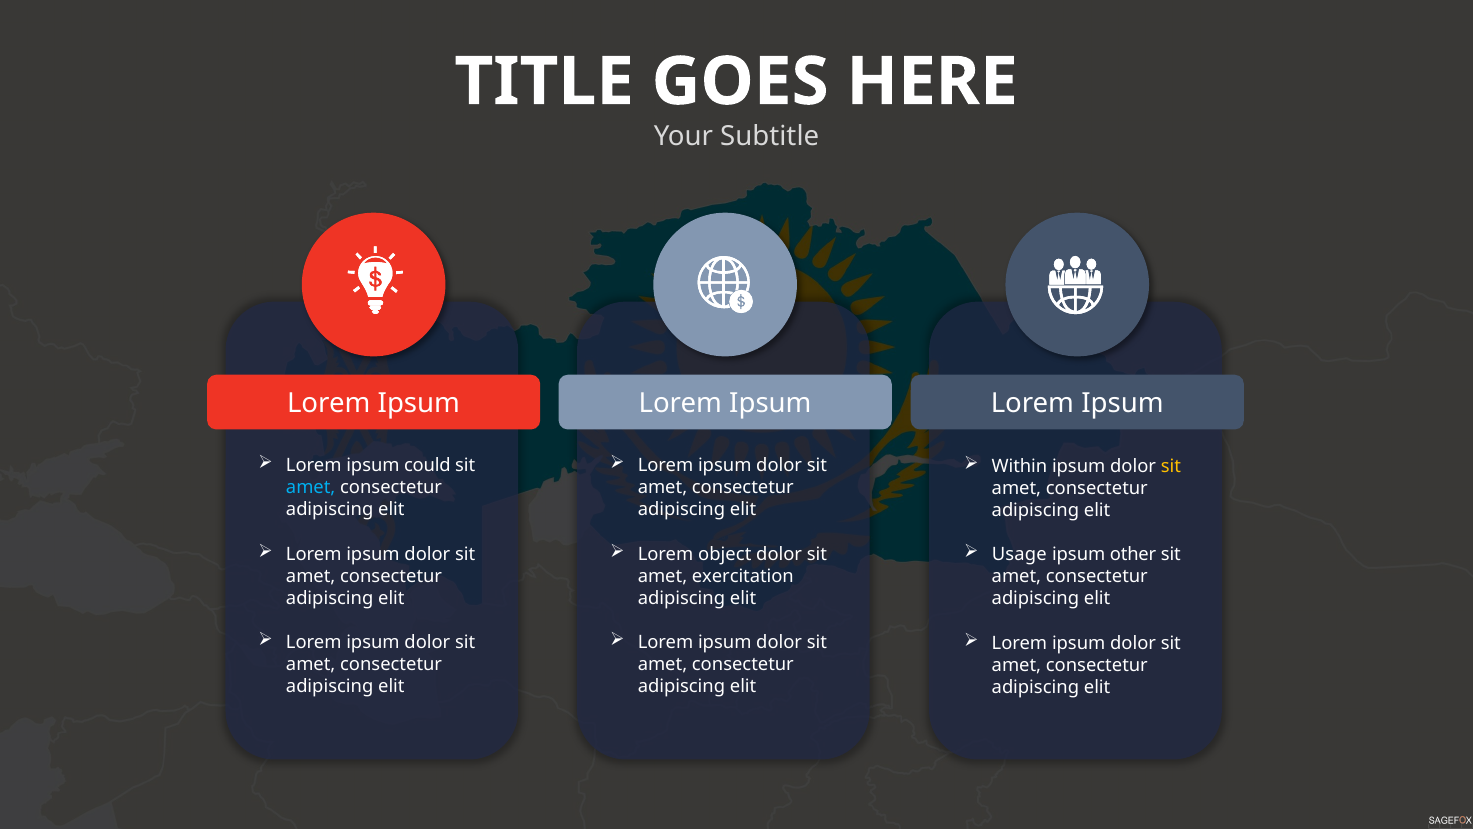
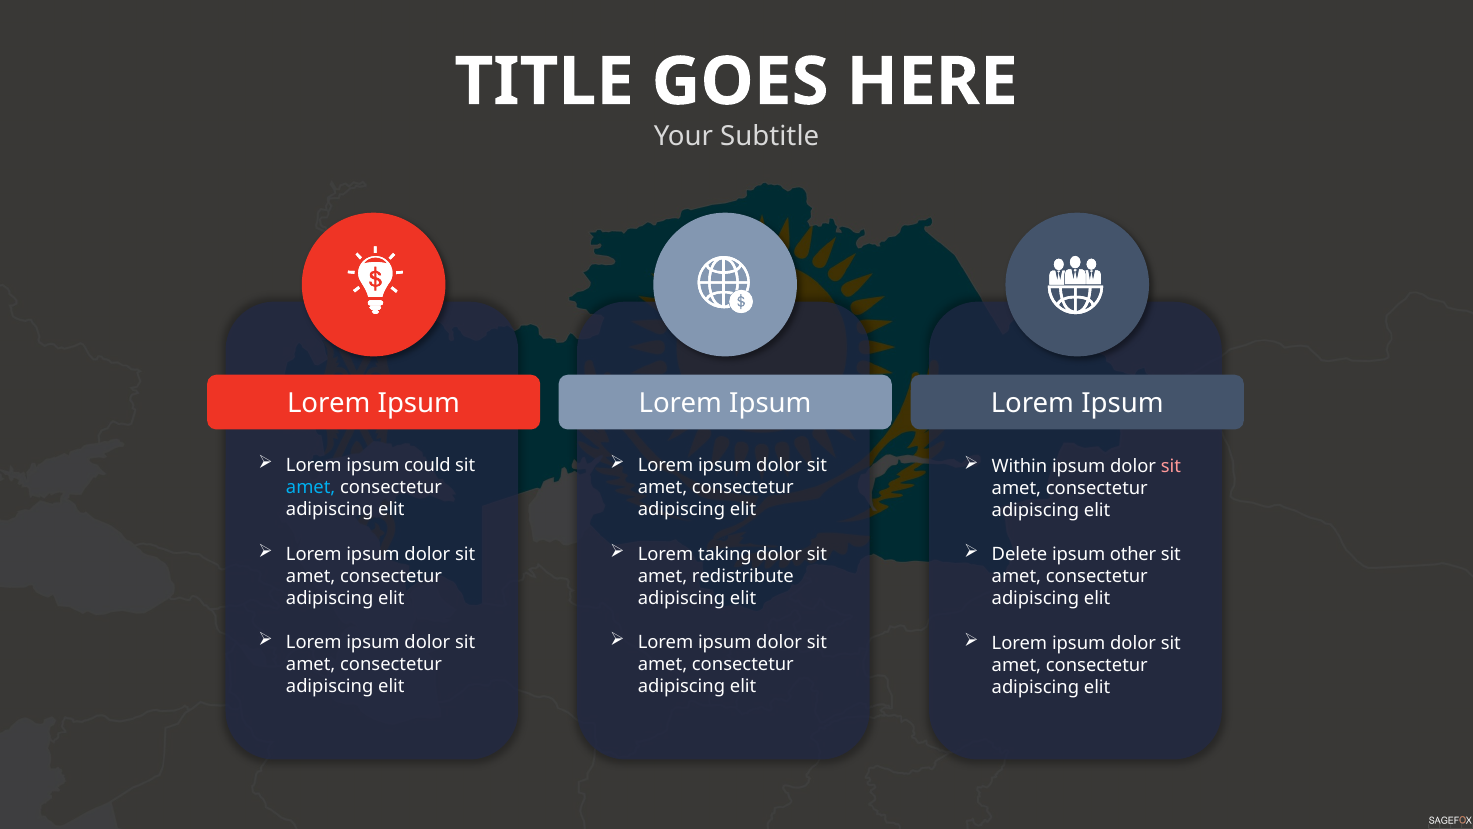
sit at (1171, 466) colour: yellow -> pink
object: object -> taking
Usage: Usage -> Delete
exercitation: exercitation -> redistribute
